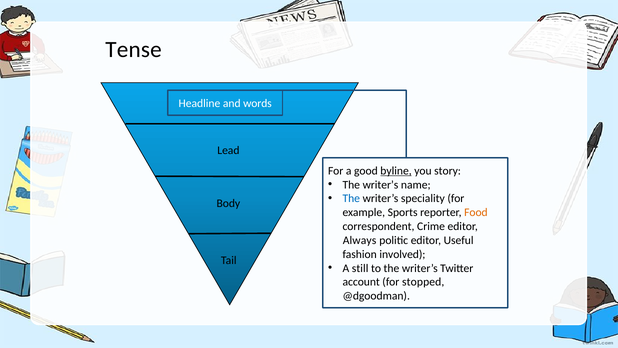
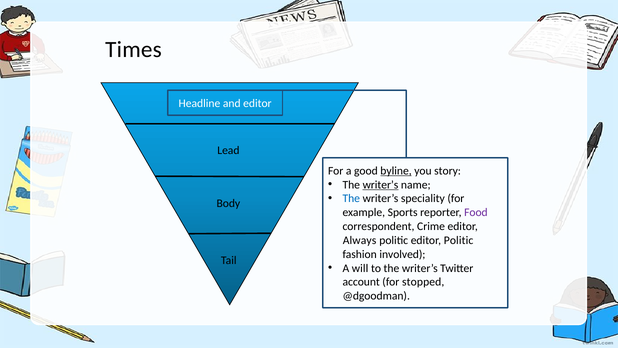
Tense: Tense -> Times
and words: words -> editor
writer’s at (380, 185) underline: none -> present
Food colour: orange -> purple
editor Useful: Useful -> Politic
still: still -> will
